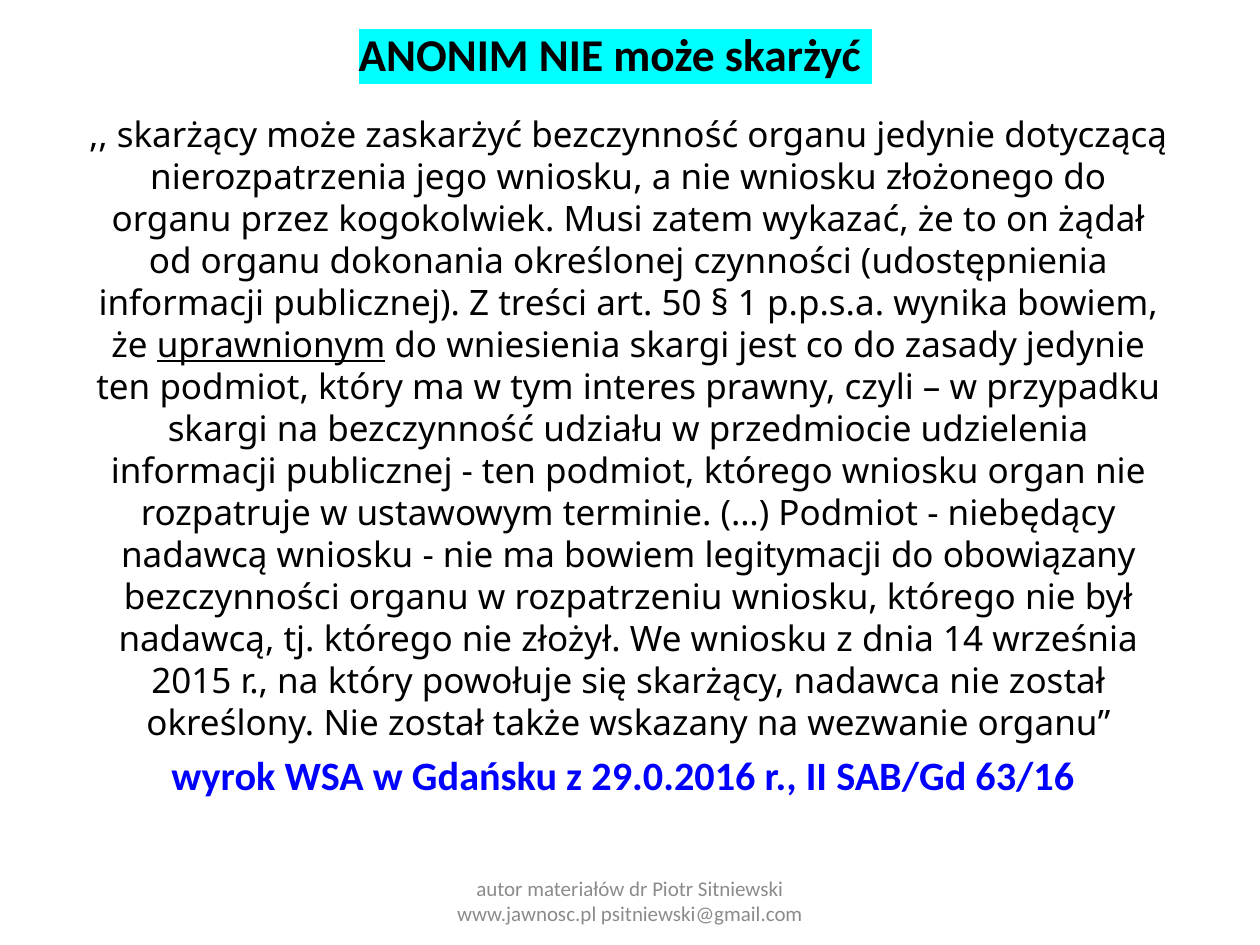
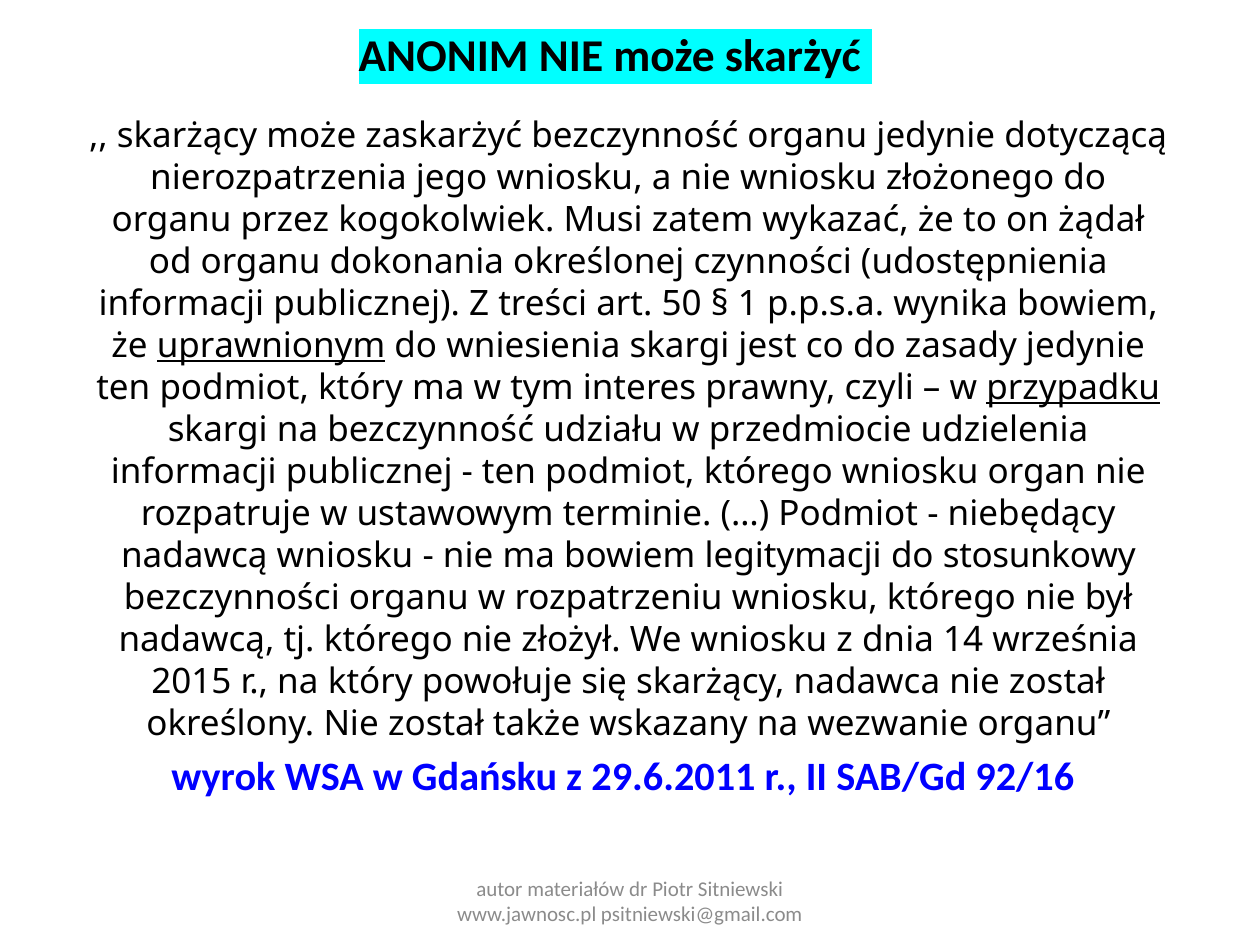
przypadku underline: none -> present
obowiązany: obowiązany -> stosunkowy
29.0.2016: 29.0.2016 -> 29.6.2011
63/16: 63/16 -> 92/16
